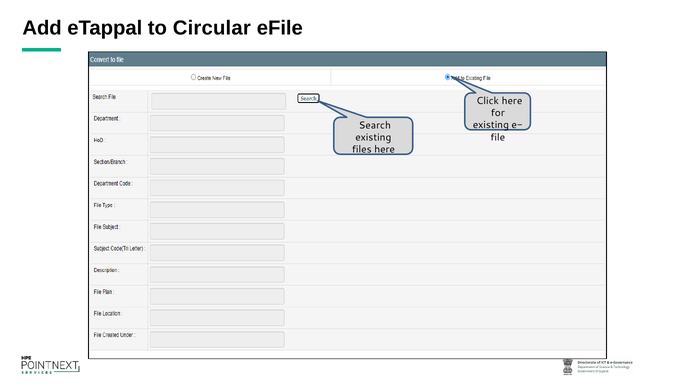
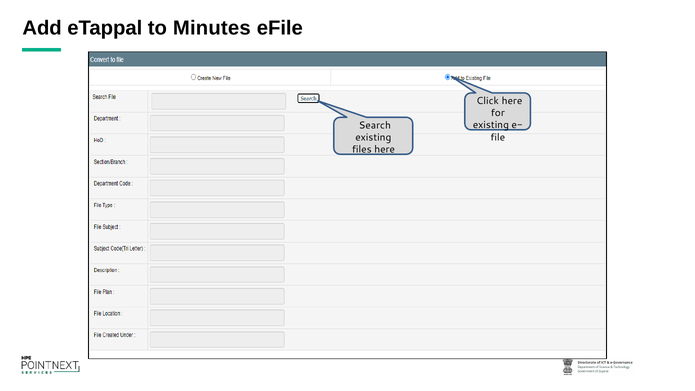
Circular: Circular -> Minutes
